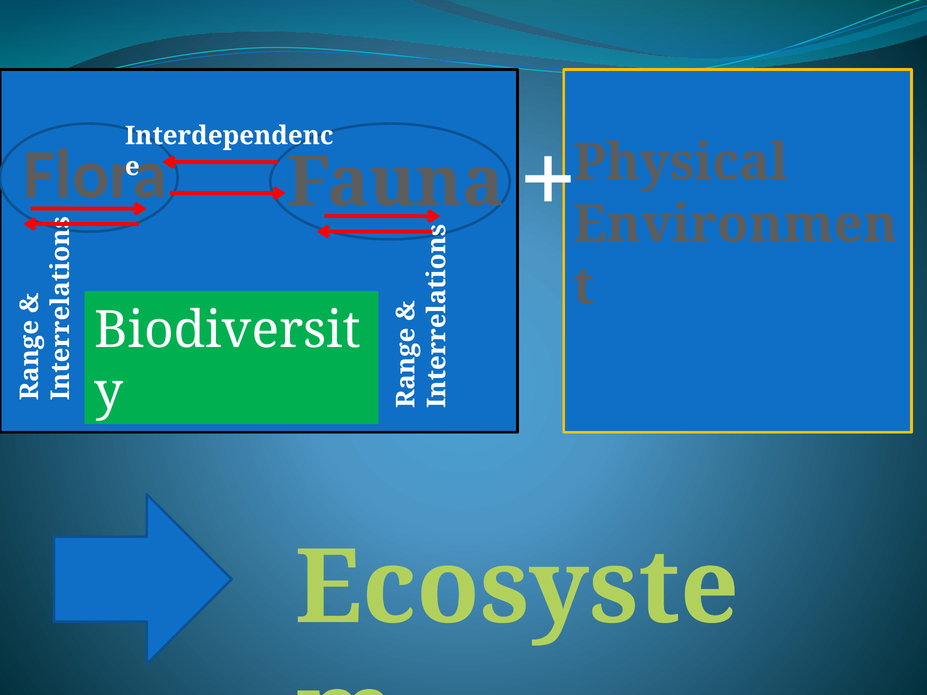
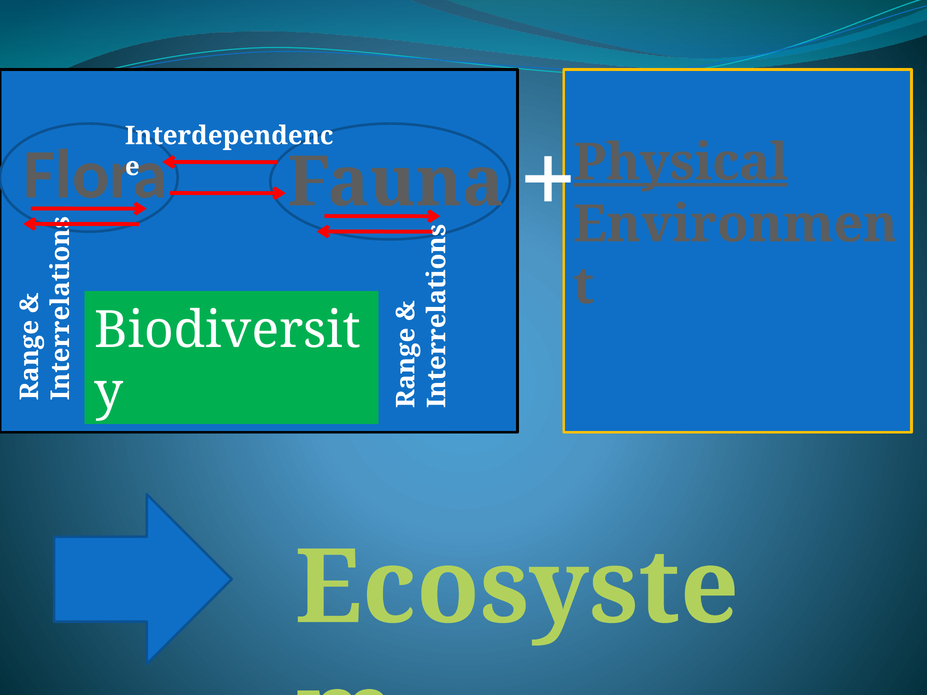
Physical underline: none -> present
